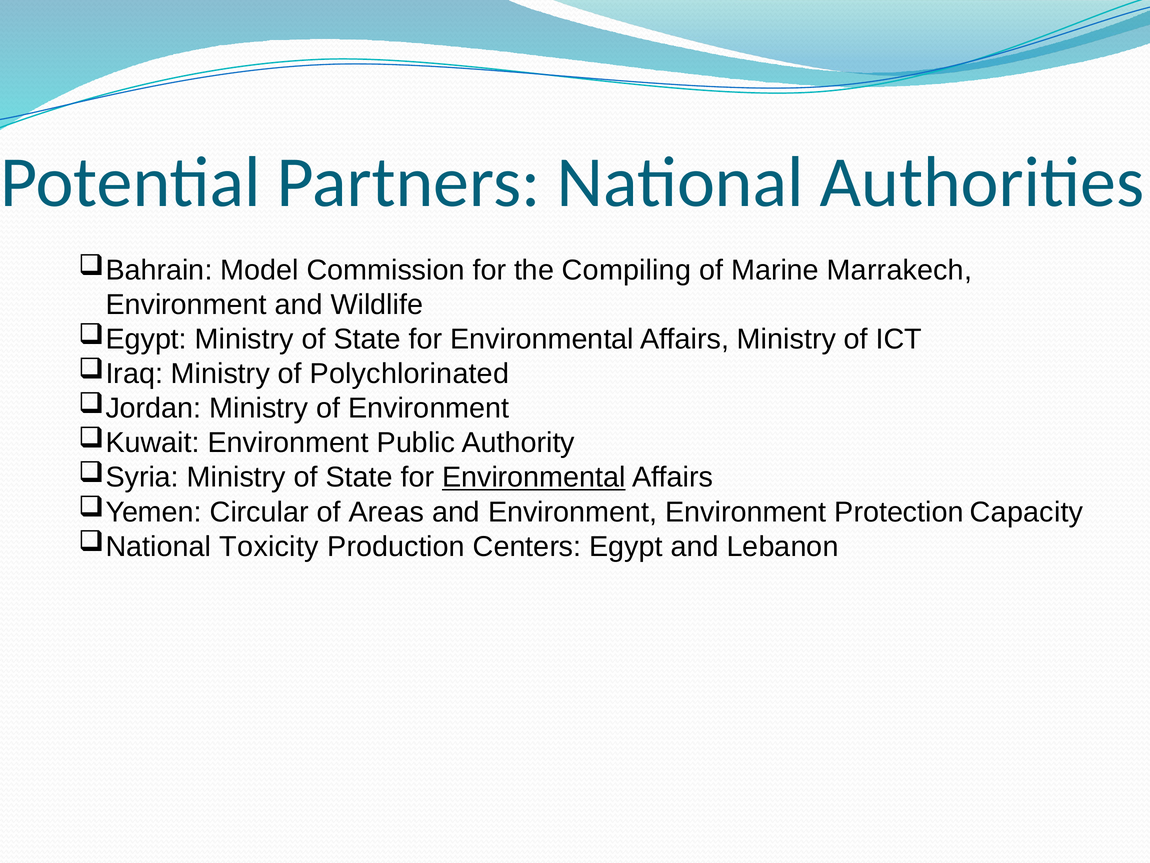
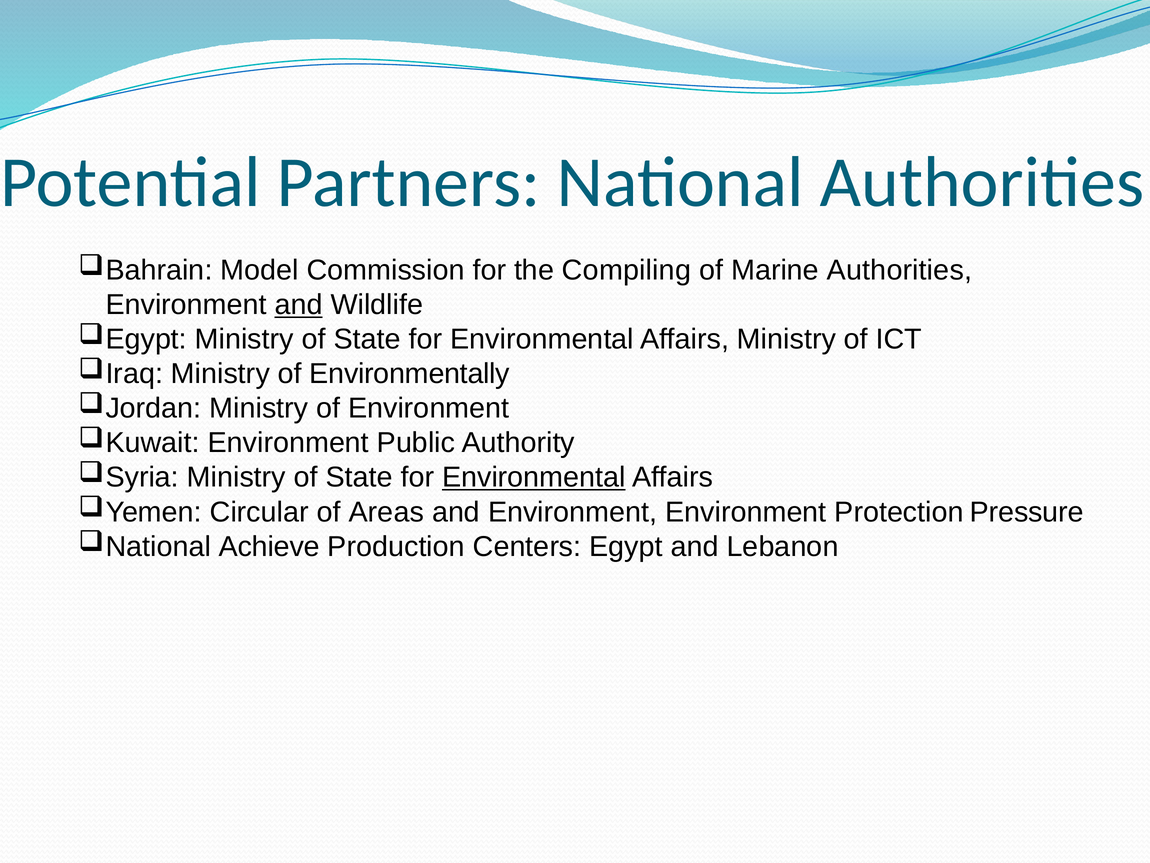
Marine Marrakech: Marrakech -> Authorities
and at (299, 305) underline: none -> present
Polychlorinated: Polychlorinated -> Environmentally
Capacity: Capacity -> Pressure
Toxicity: Toxicity -> Achieve
